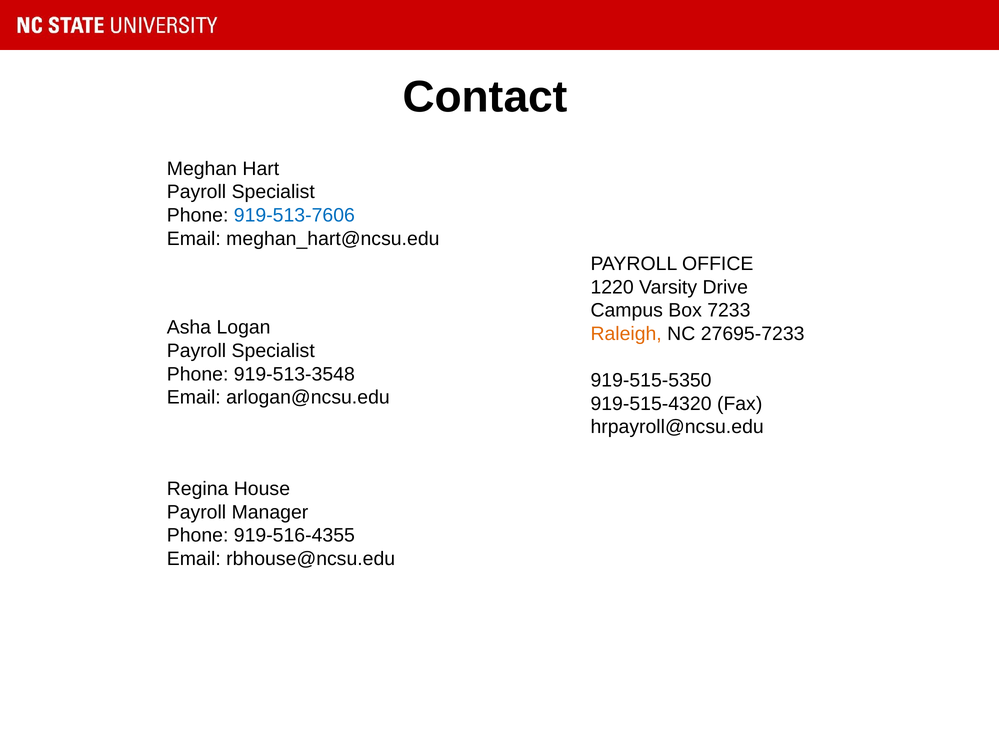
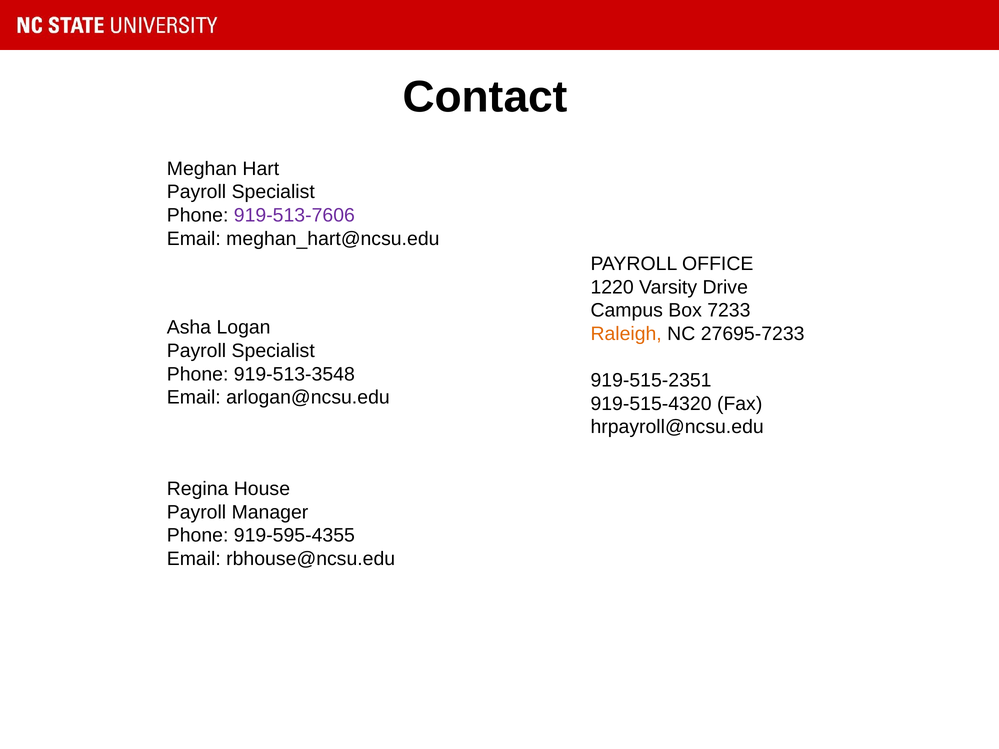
919-513-7606 colour: blue -> purple
919-515-5350: 919-515-5350 -> 919-515-2351
919-516-4355: 919-516-4355 -> 919-595-4355
